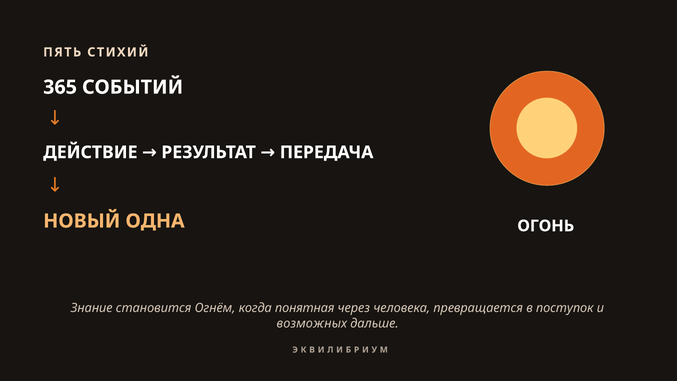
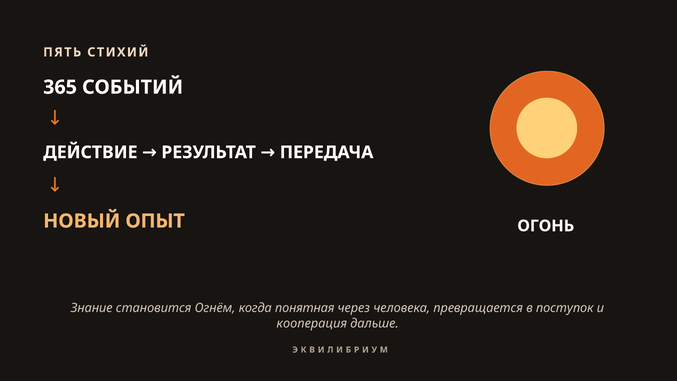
ОДНА: ОДНА -> ОПЫТ
возможных: возможных -> кооперация
